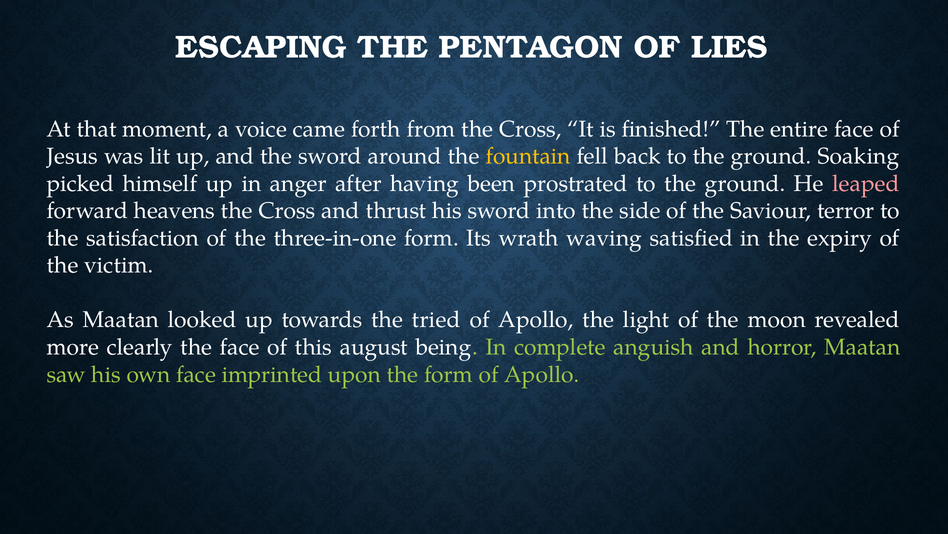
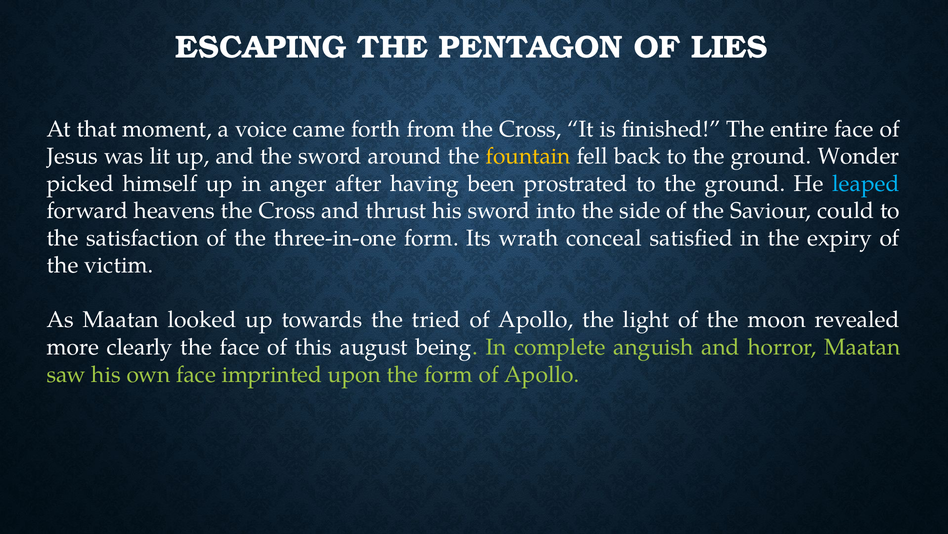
Soaking: Soaking -> Wonder
leaped colour: pink -> light blue
terror: terror -> could
waving: waving -> conceal
